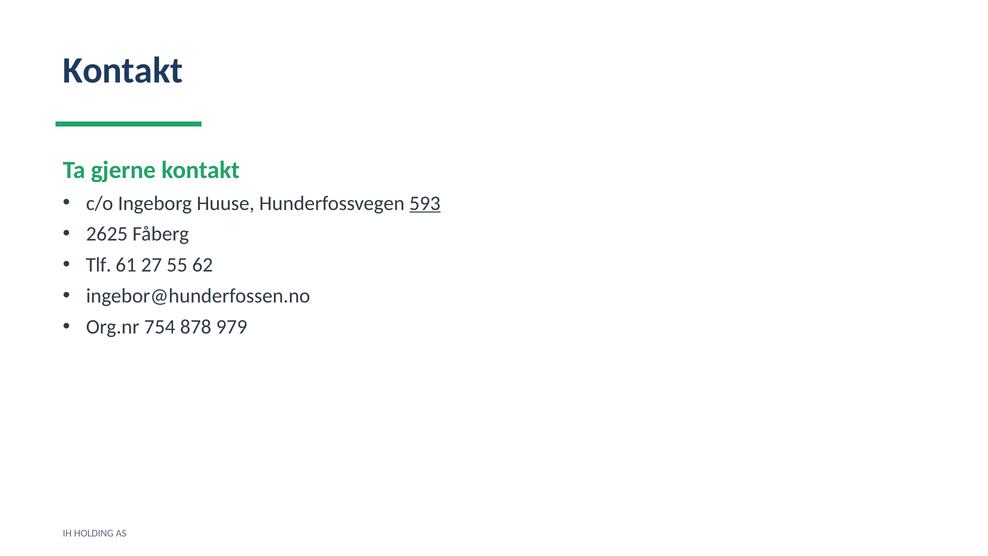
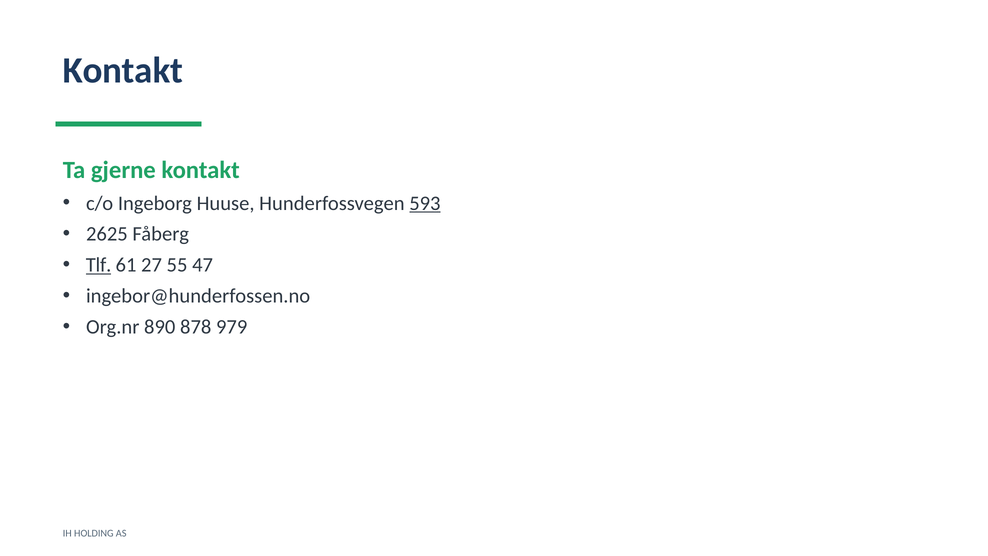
Tlf underline: none -> present
62: 62 -> 47
754: 754 -> 890
